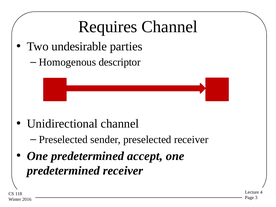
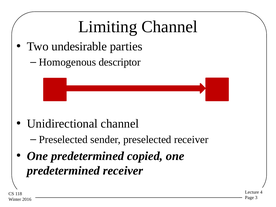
Requires: Requires -> Limiting
accept: accept -> copied
